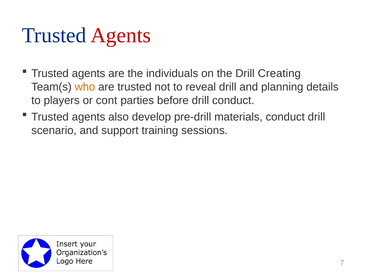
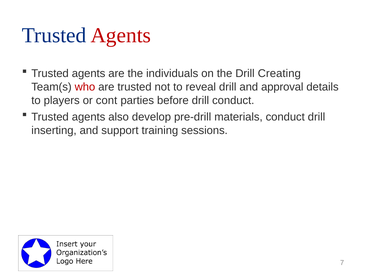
who colour: orange -> red
planning: planning -> approval
scenario: scenario -> inserting
